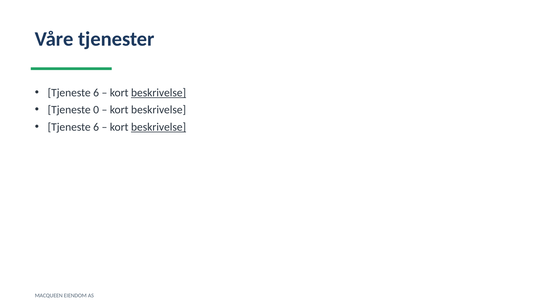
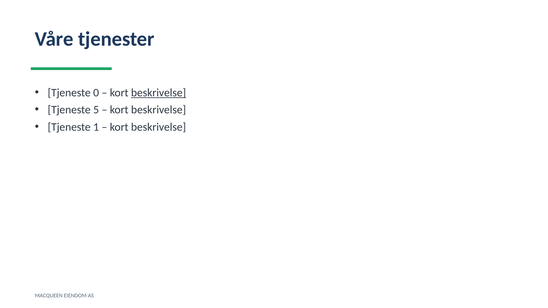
6 at (96, 93): 6 -> 0
0: 0 -> 5
6 at (96, 127): 6 -> 1
beskrivelse at (159, 127) underline: present -> none
